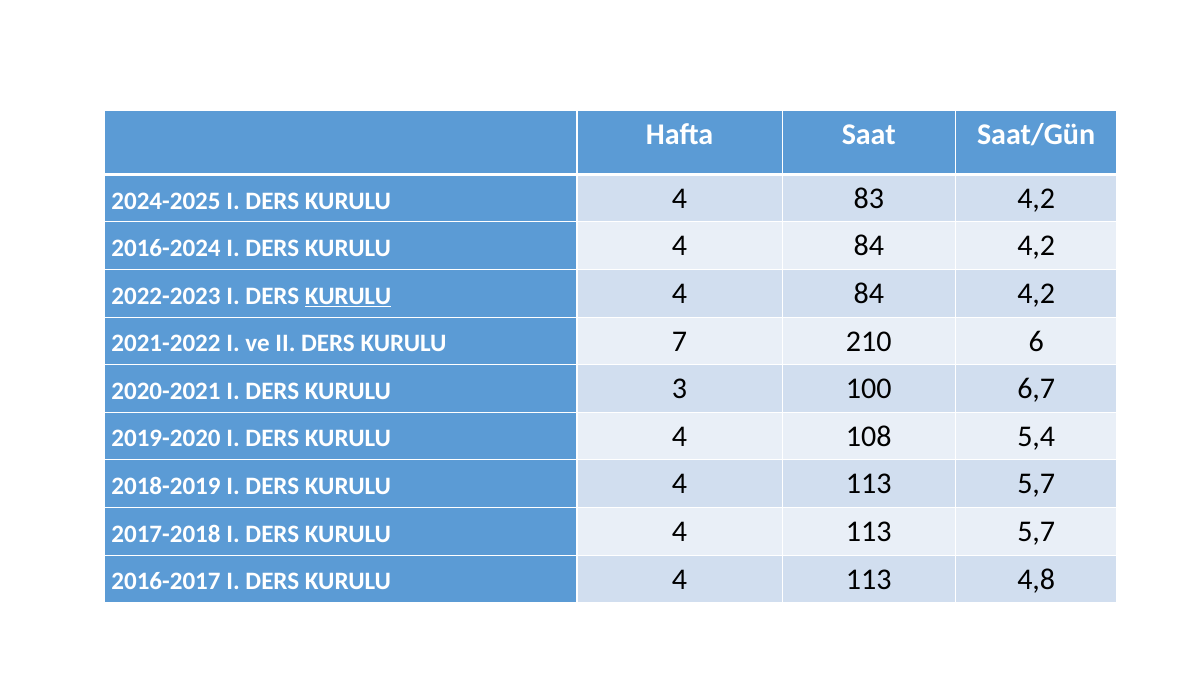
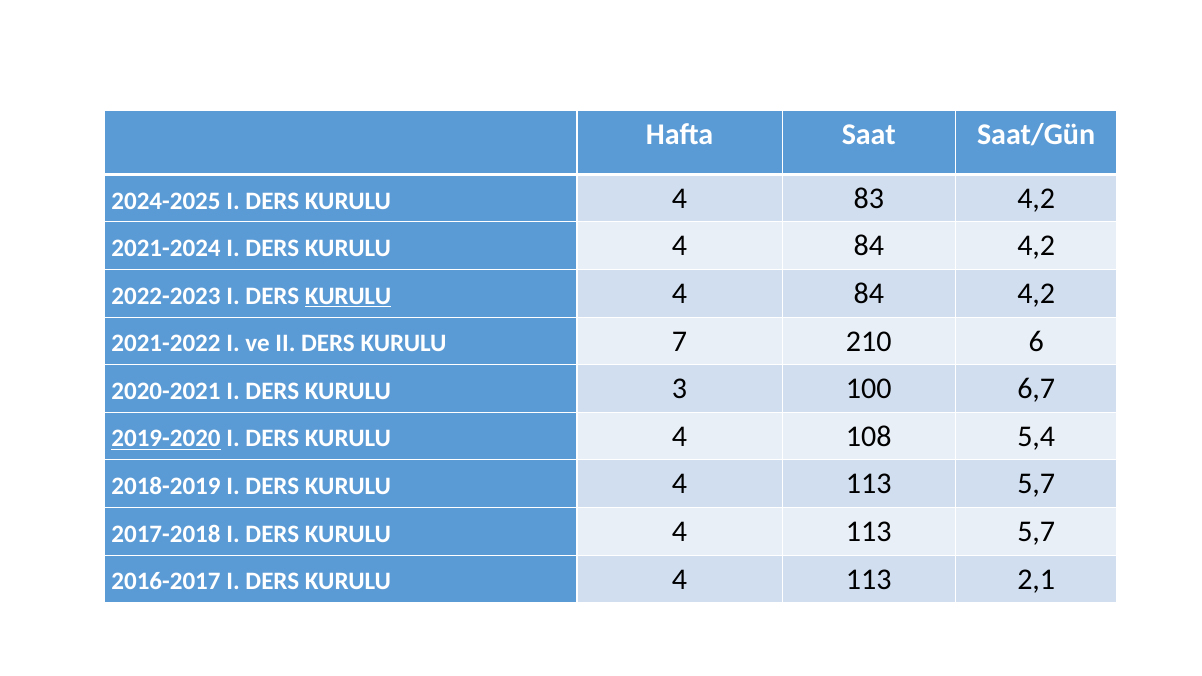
2016-2024: 2016-2024 -> 2021-2024
2019-2020 underline: none -> present
4,8: 4,8 -> 2,1
